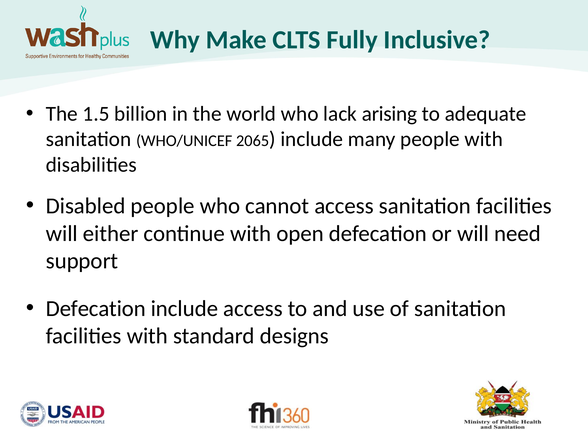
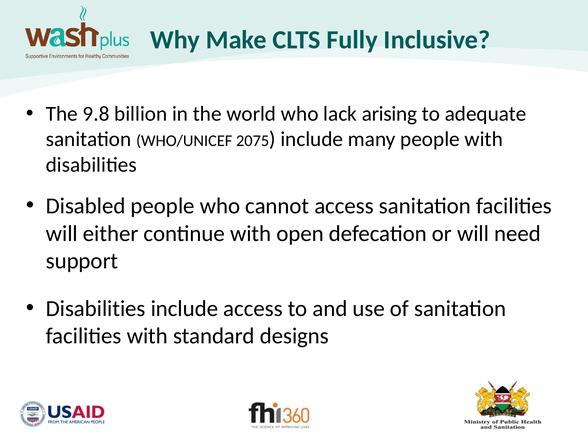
1.5: 1.5 -> 9.8
2065: 2065 -> 2075
Defecation at (96, 309): Defecation -> Disabilities
